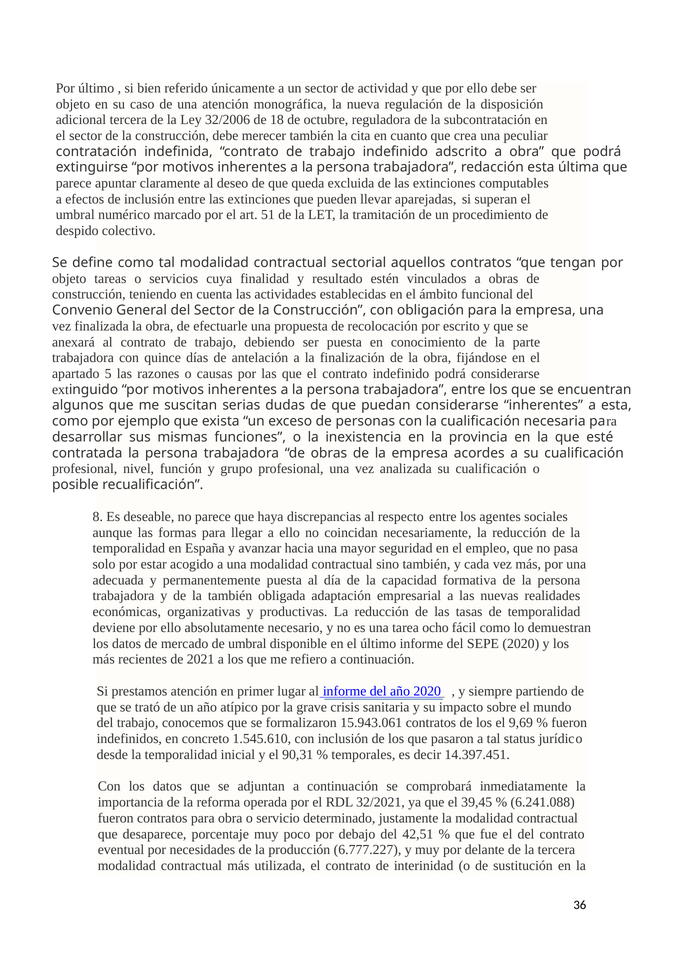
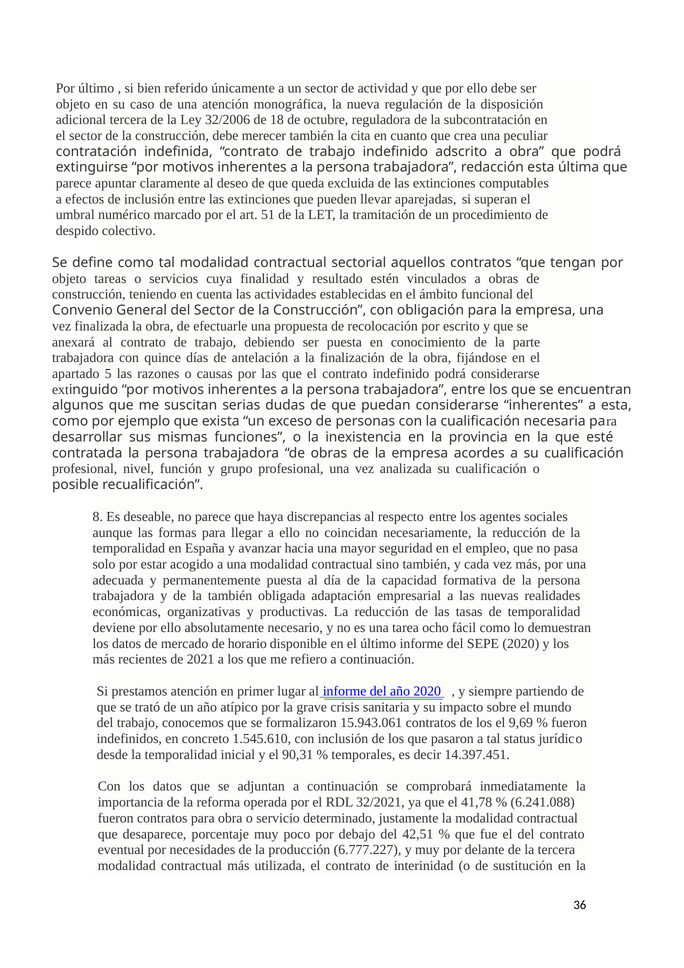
de umbral: umbral -> horario
39,45: 39,45 -> 41,78
